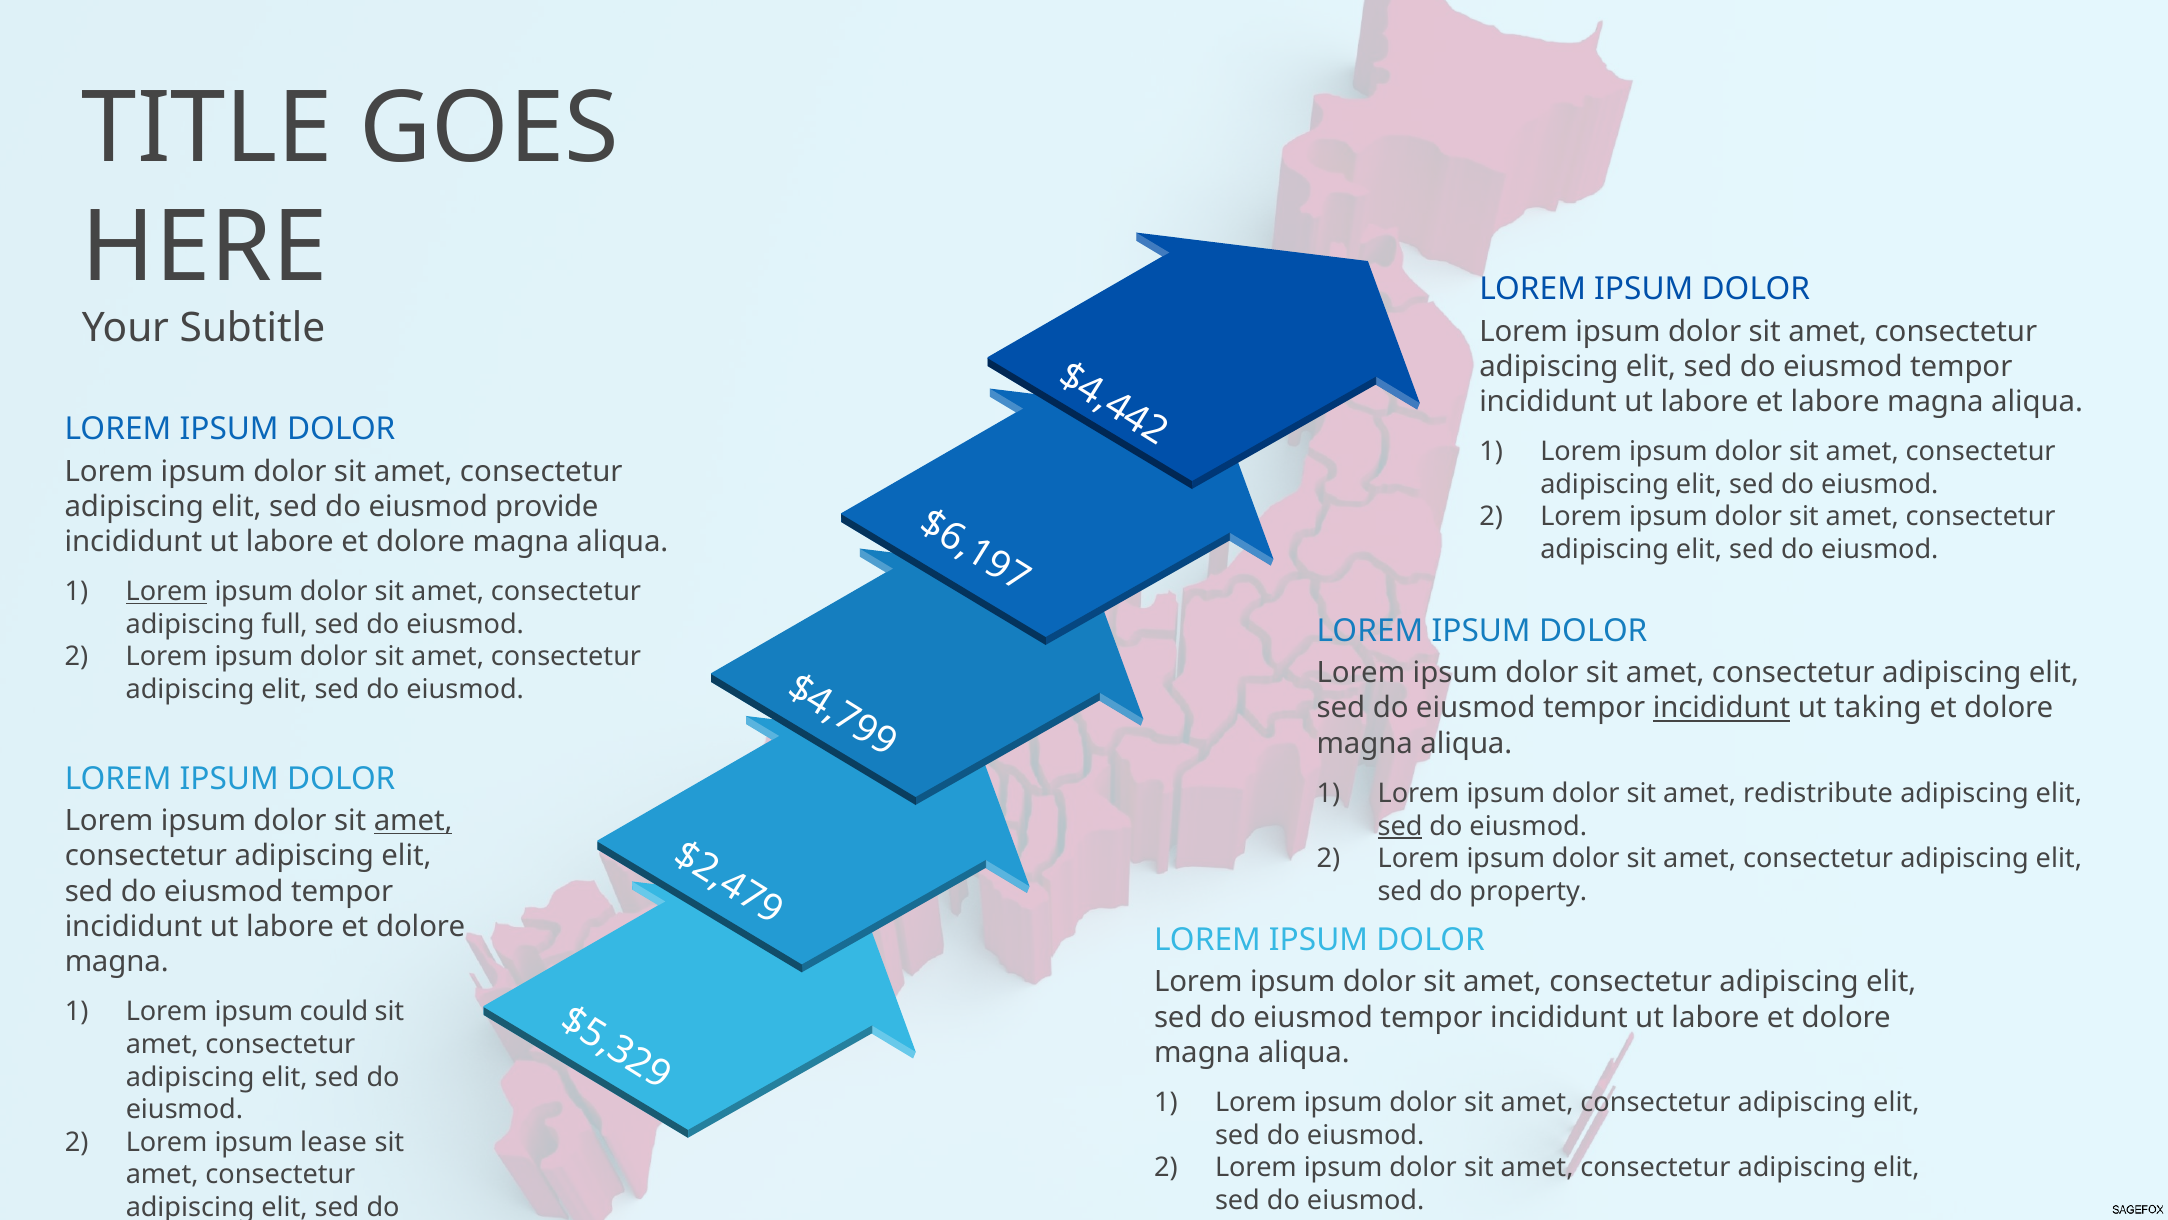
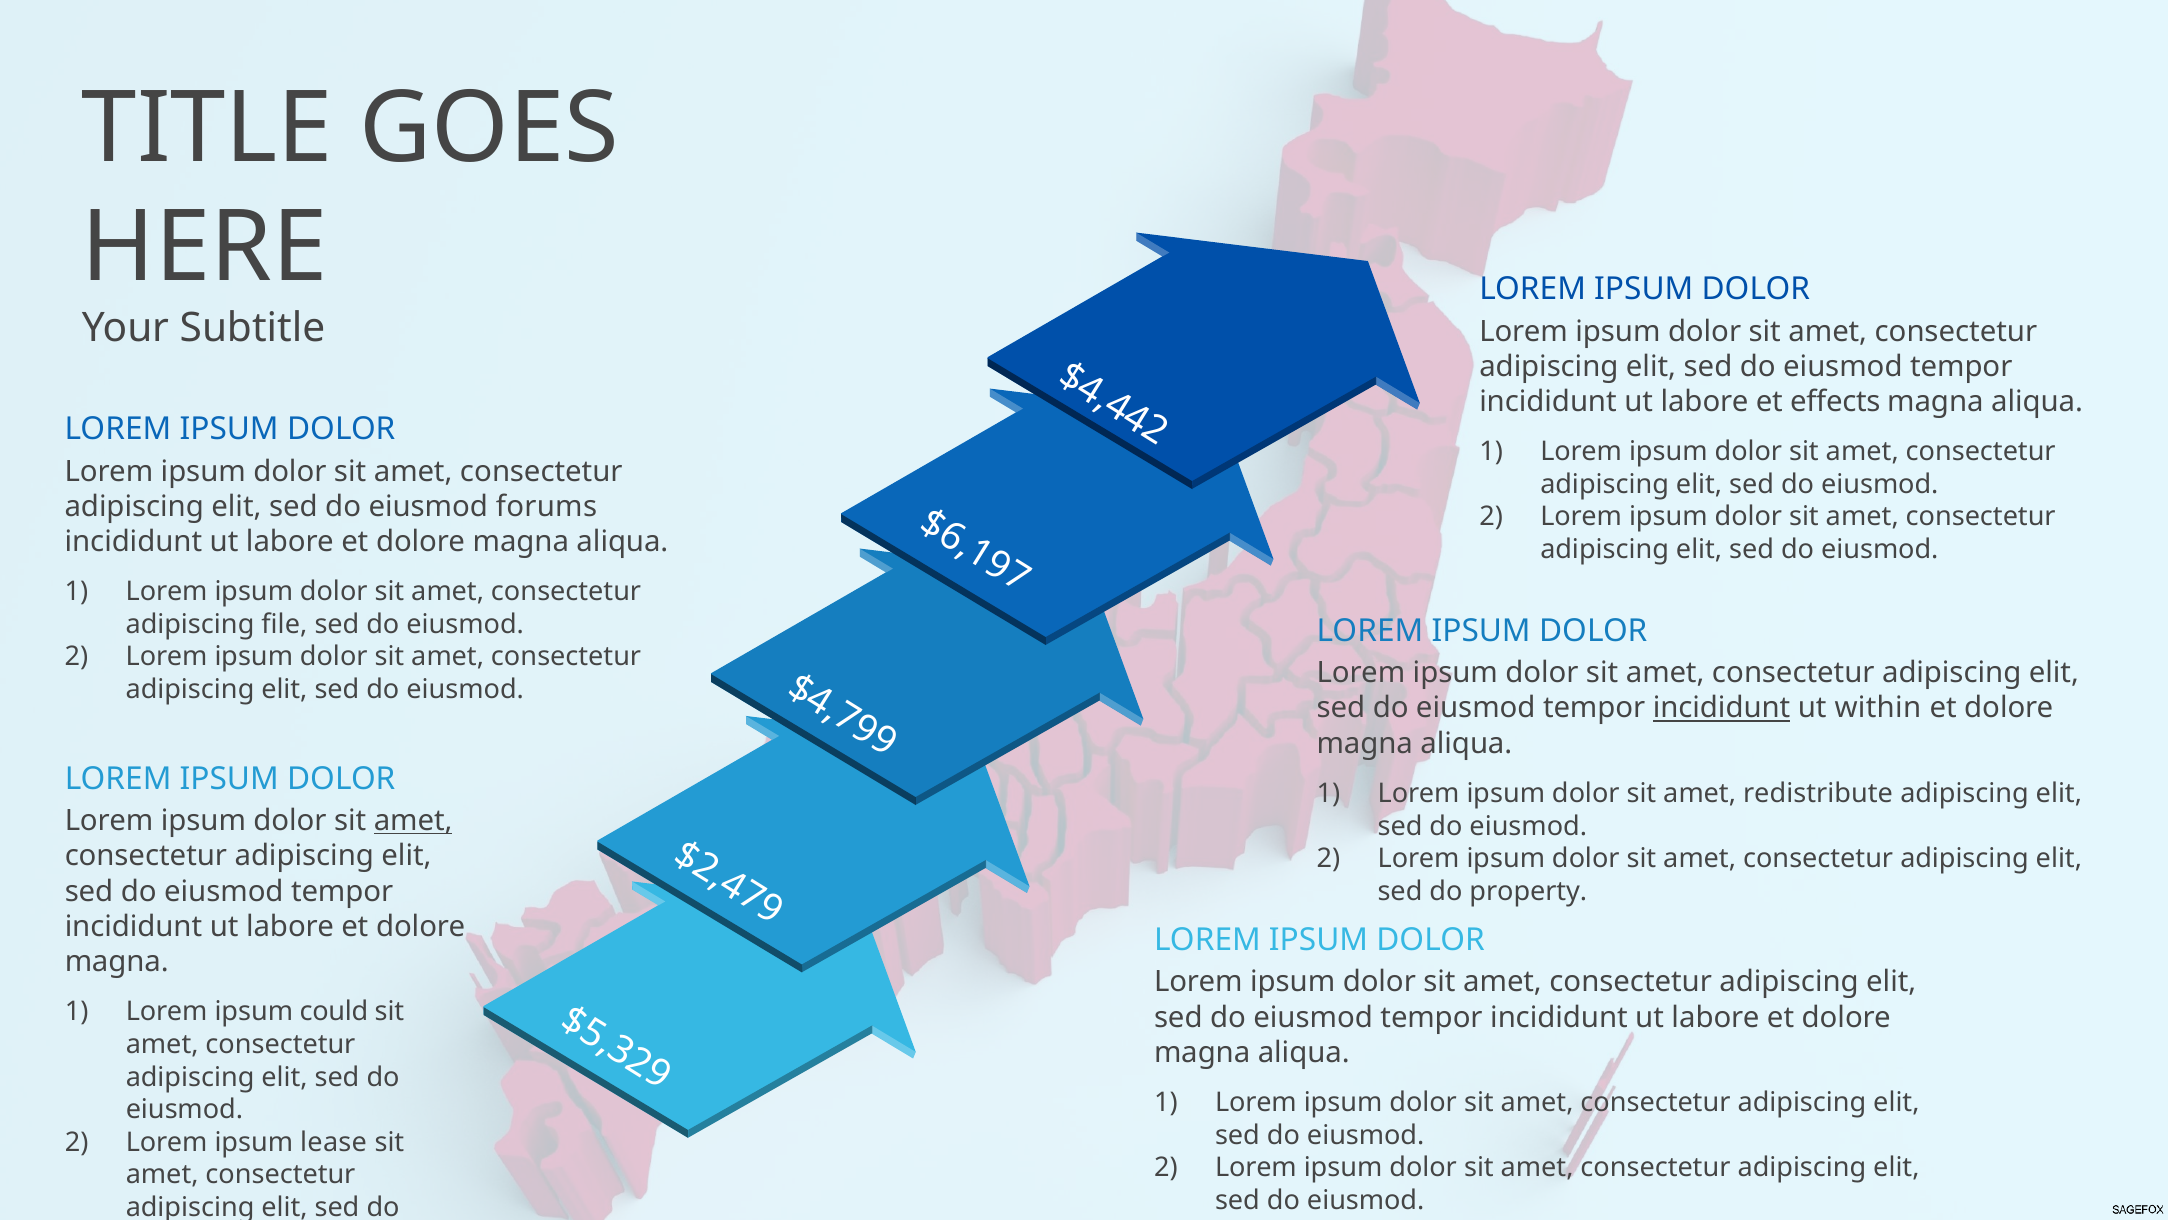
et labore: labore -> effects
provide: provide -> forums
Lorem at (167, 592) underline: present -> none
full: full -> file
taking: taking -> within
sed at (1400, 826) underline: present -> none
